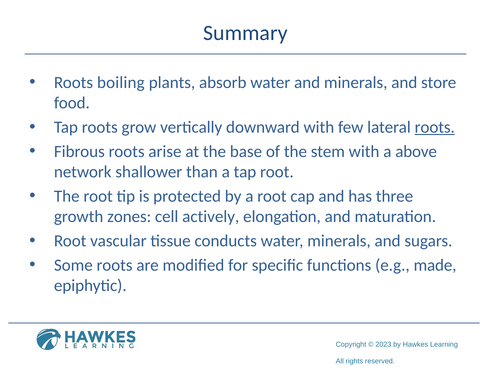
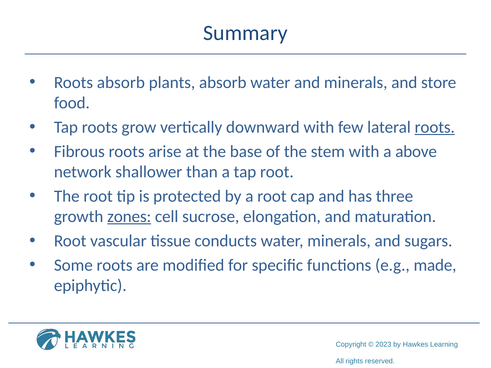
Roots boiling: boiling -> absorb
zones underline: none -> present
actively: actively -> sucrose
